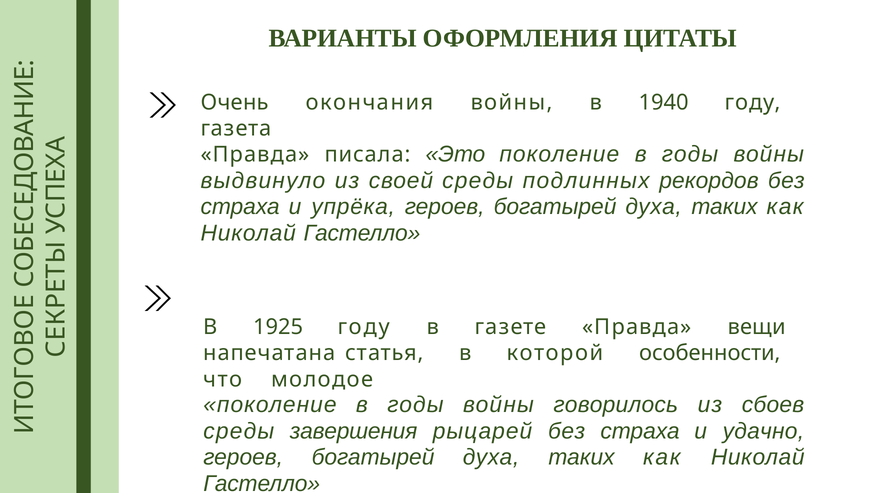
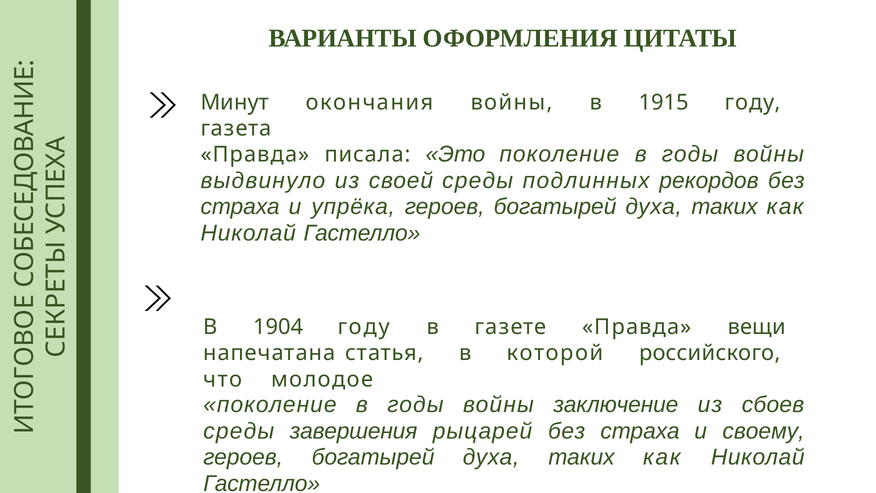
Очень: Очень -> Минут
1940: 1940 -> 1915
1925: 1925 -> 1904
особенности: особенности -> российского
говорилось: говорилось -> заключение
удачно: удачно -> своему
